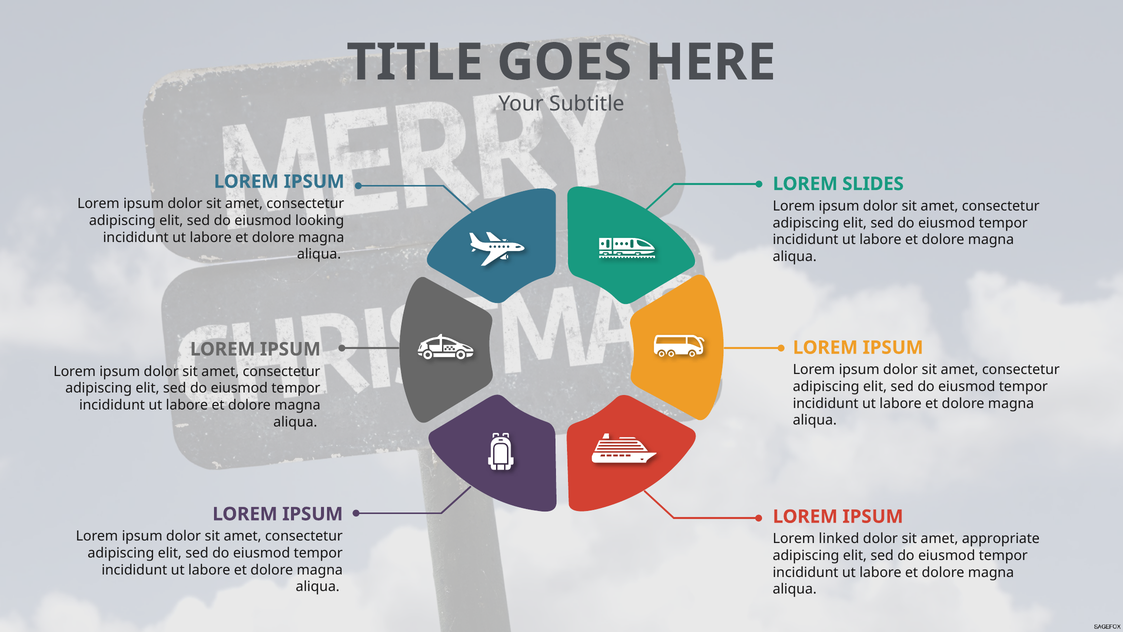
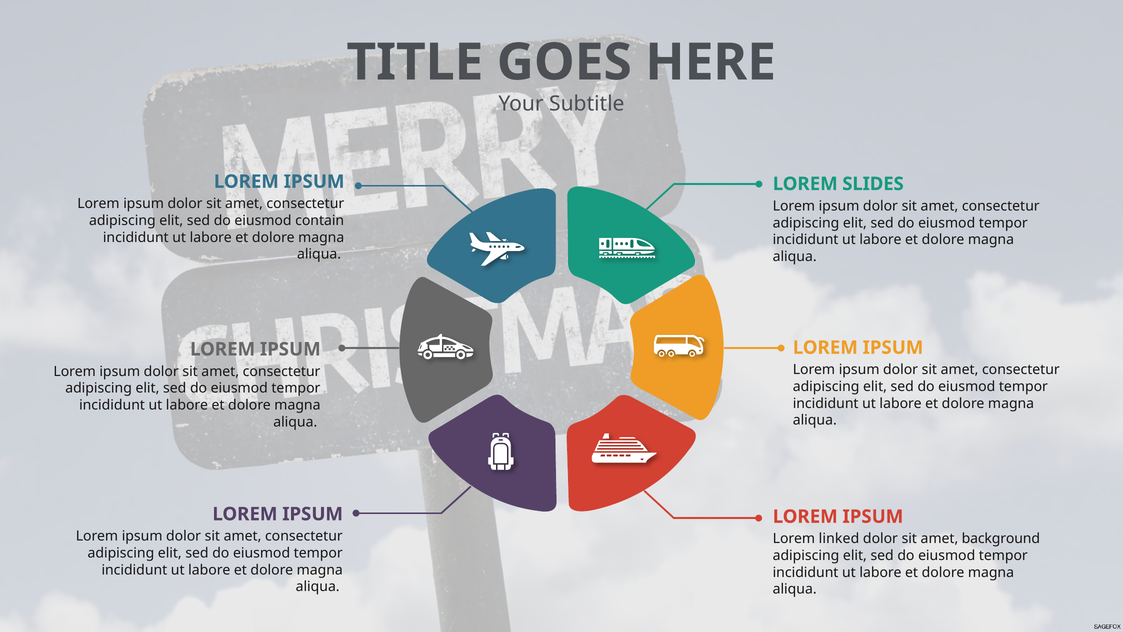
looking: looking -> contain
appropriate: appropriate -> background
